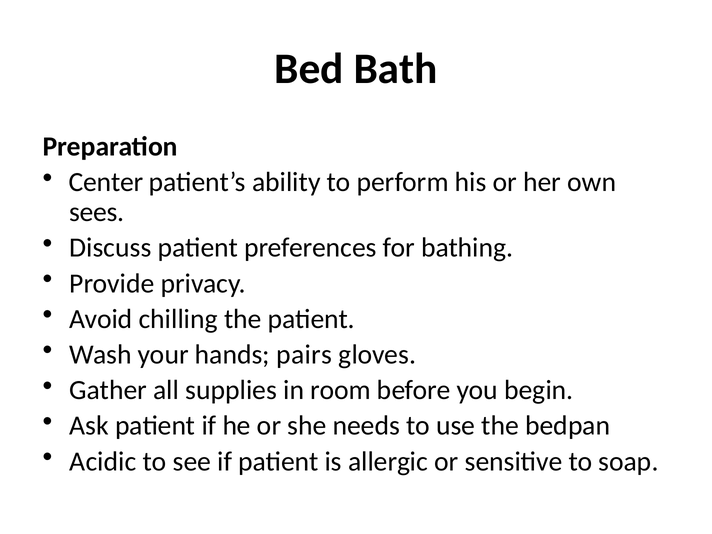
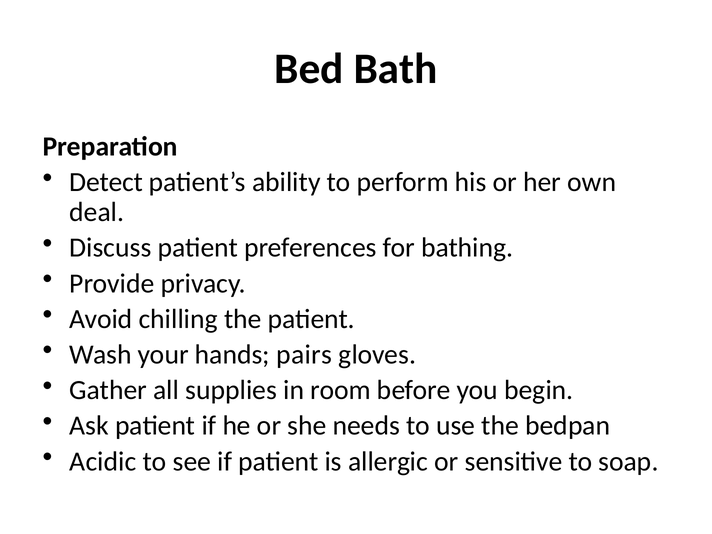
Center: Center -> Detect
sees: sees -> deal
